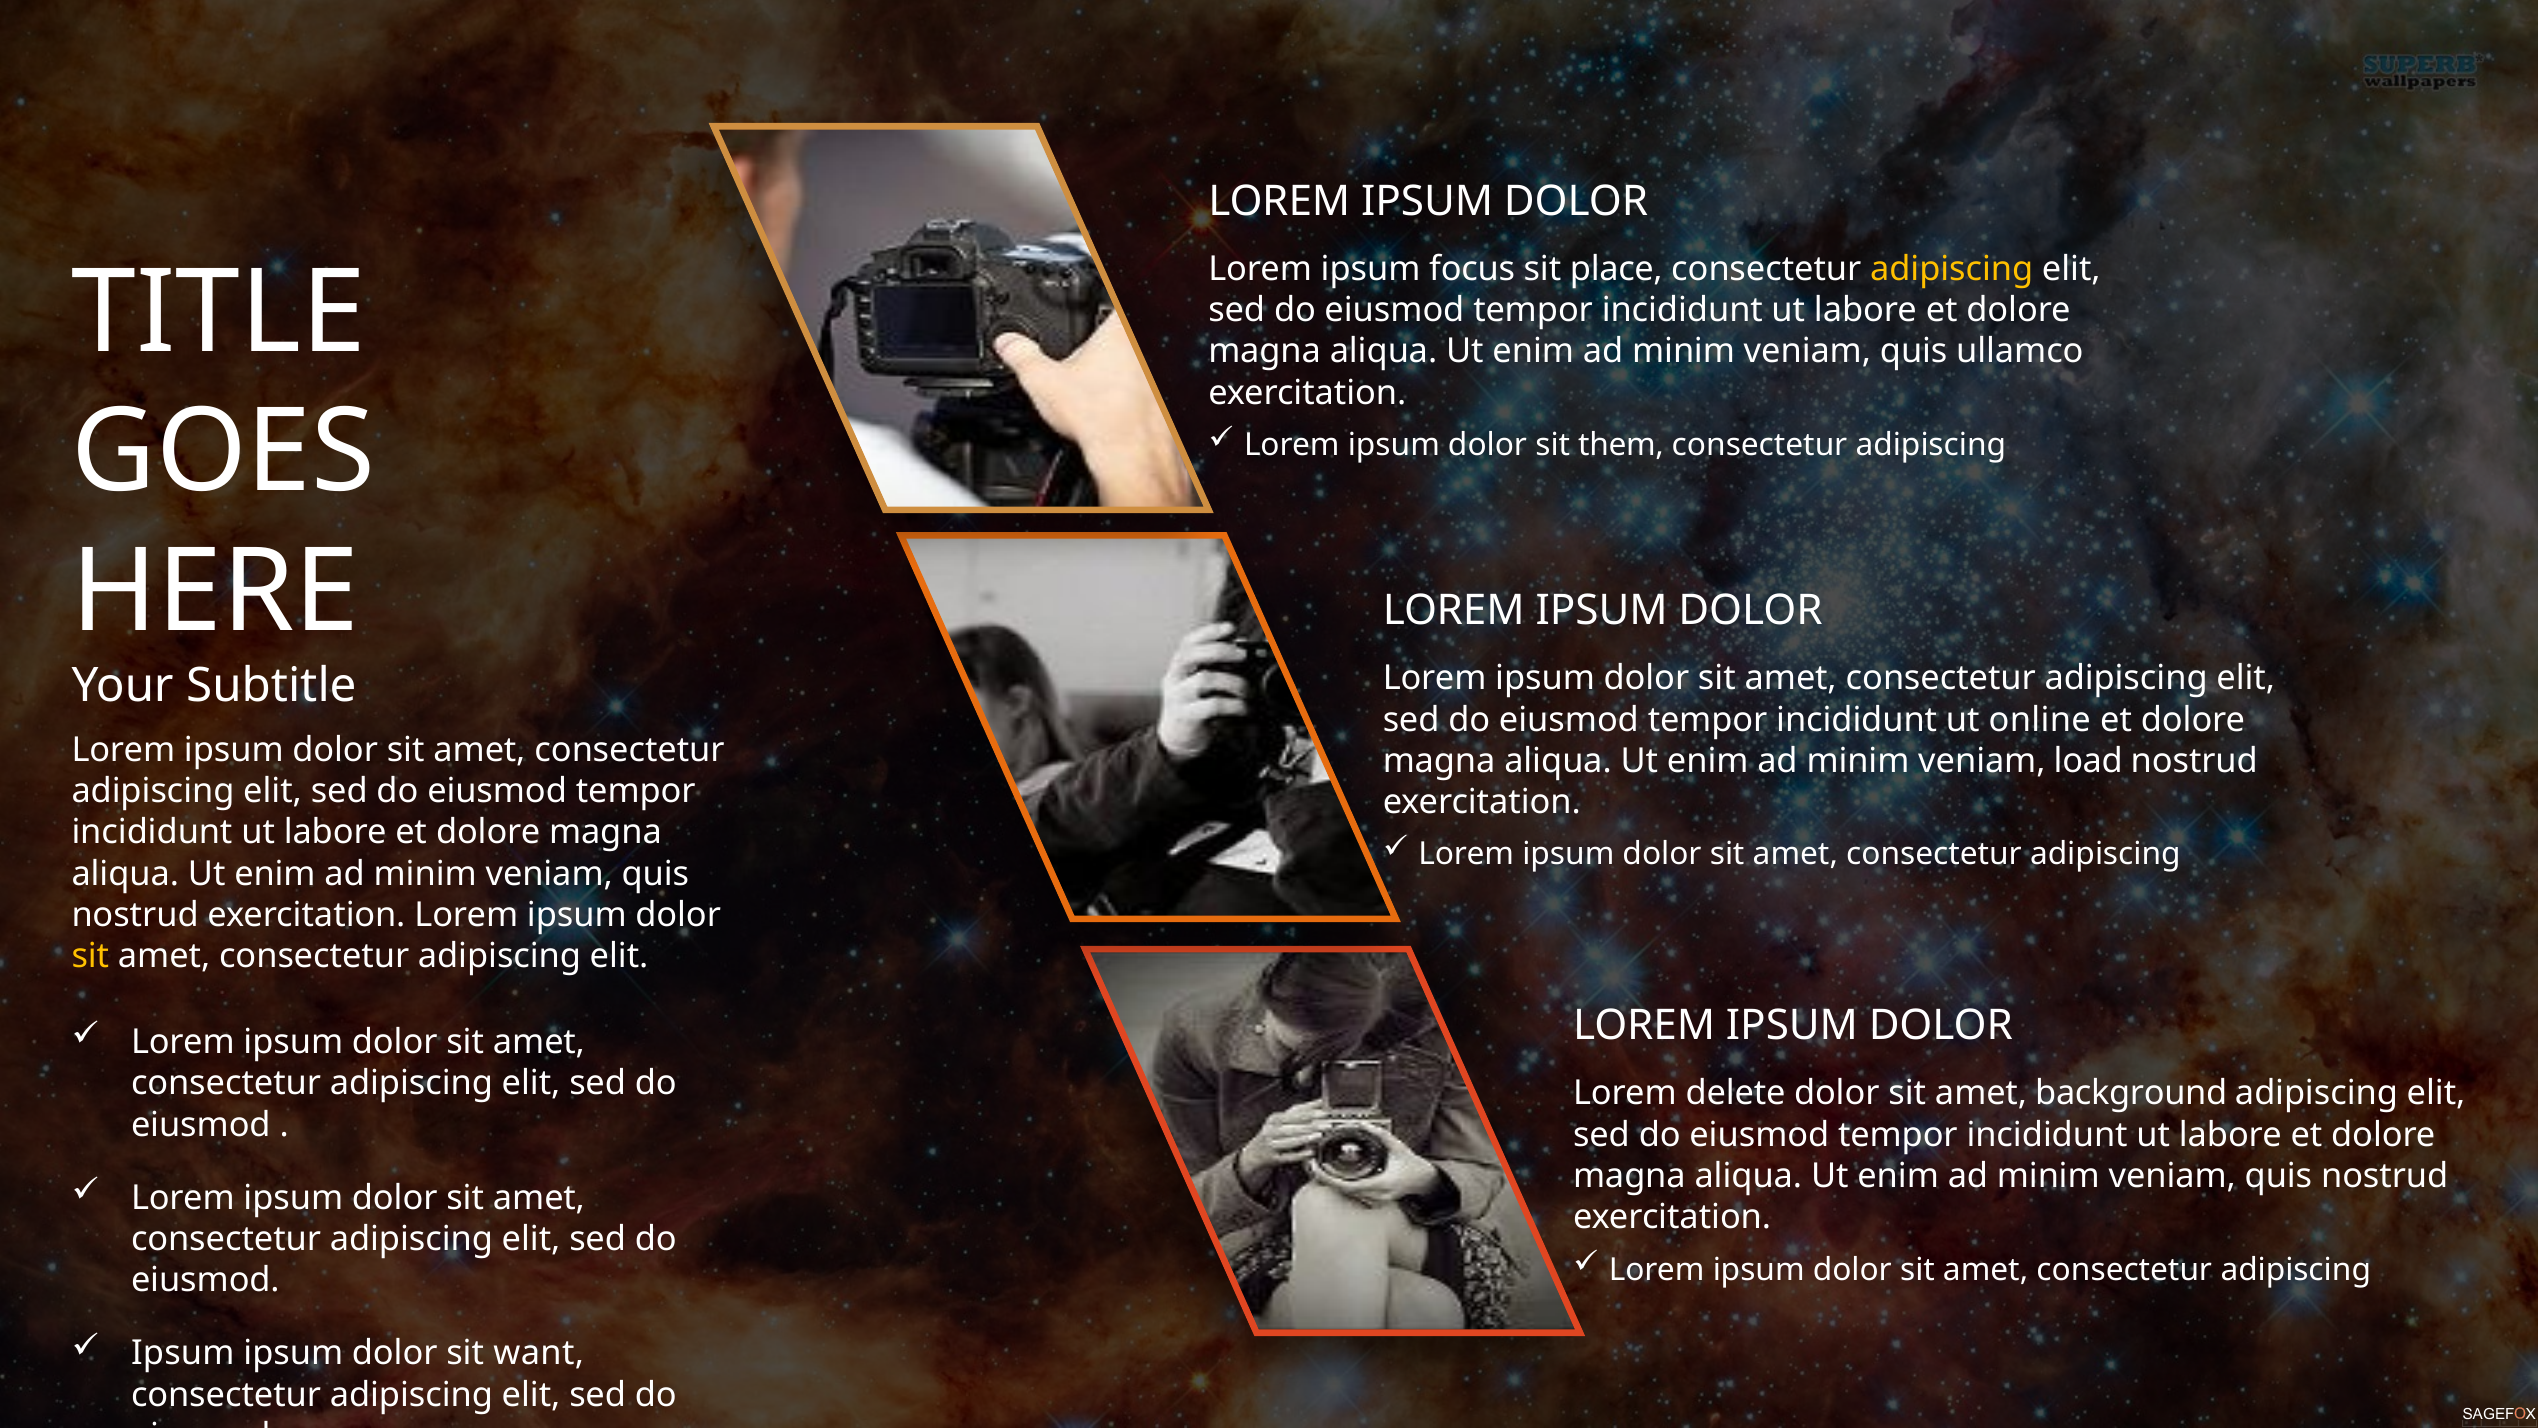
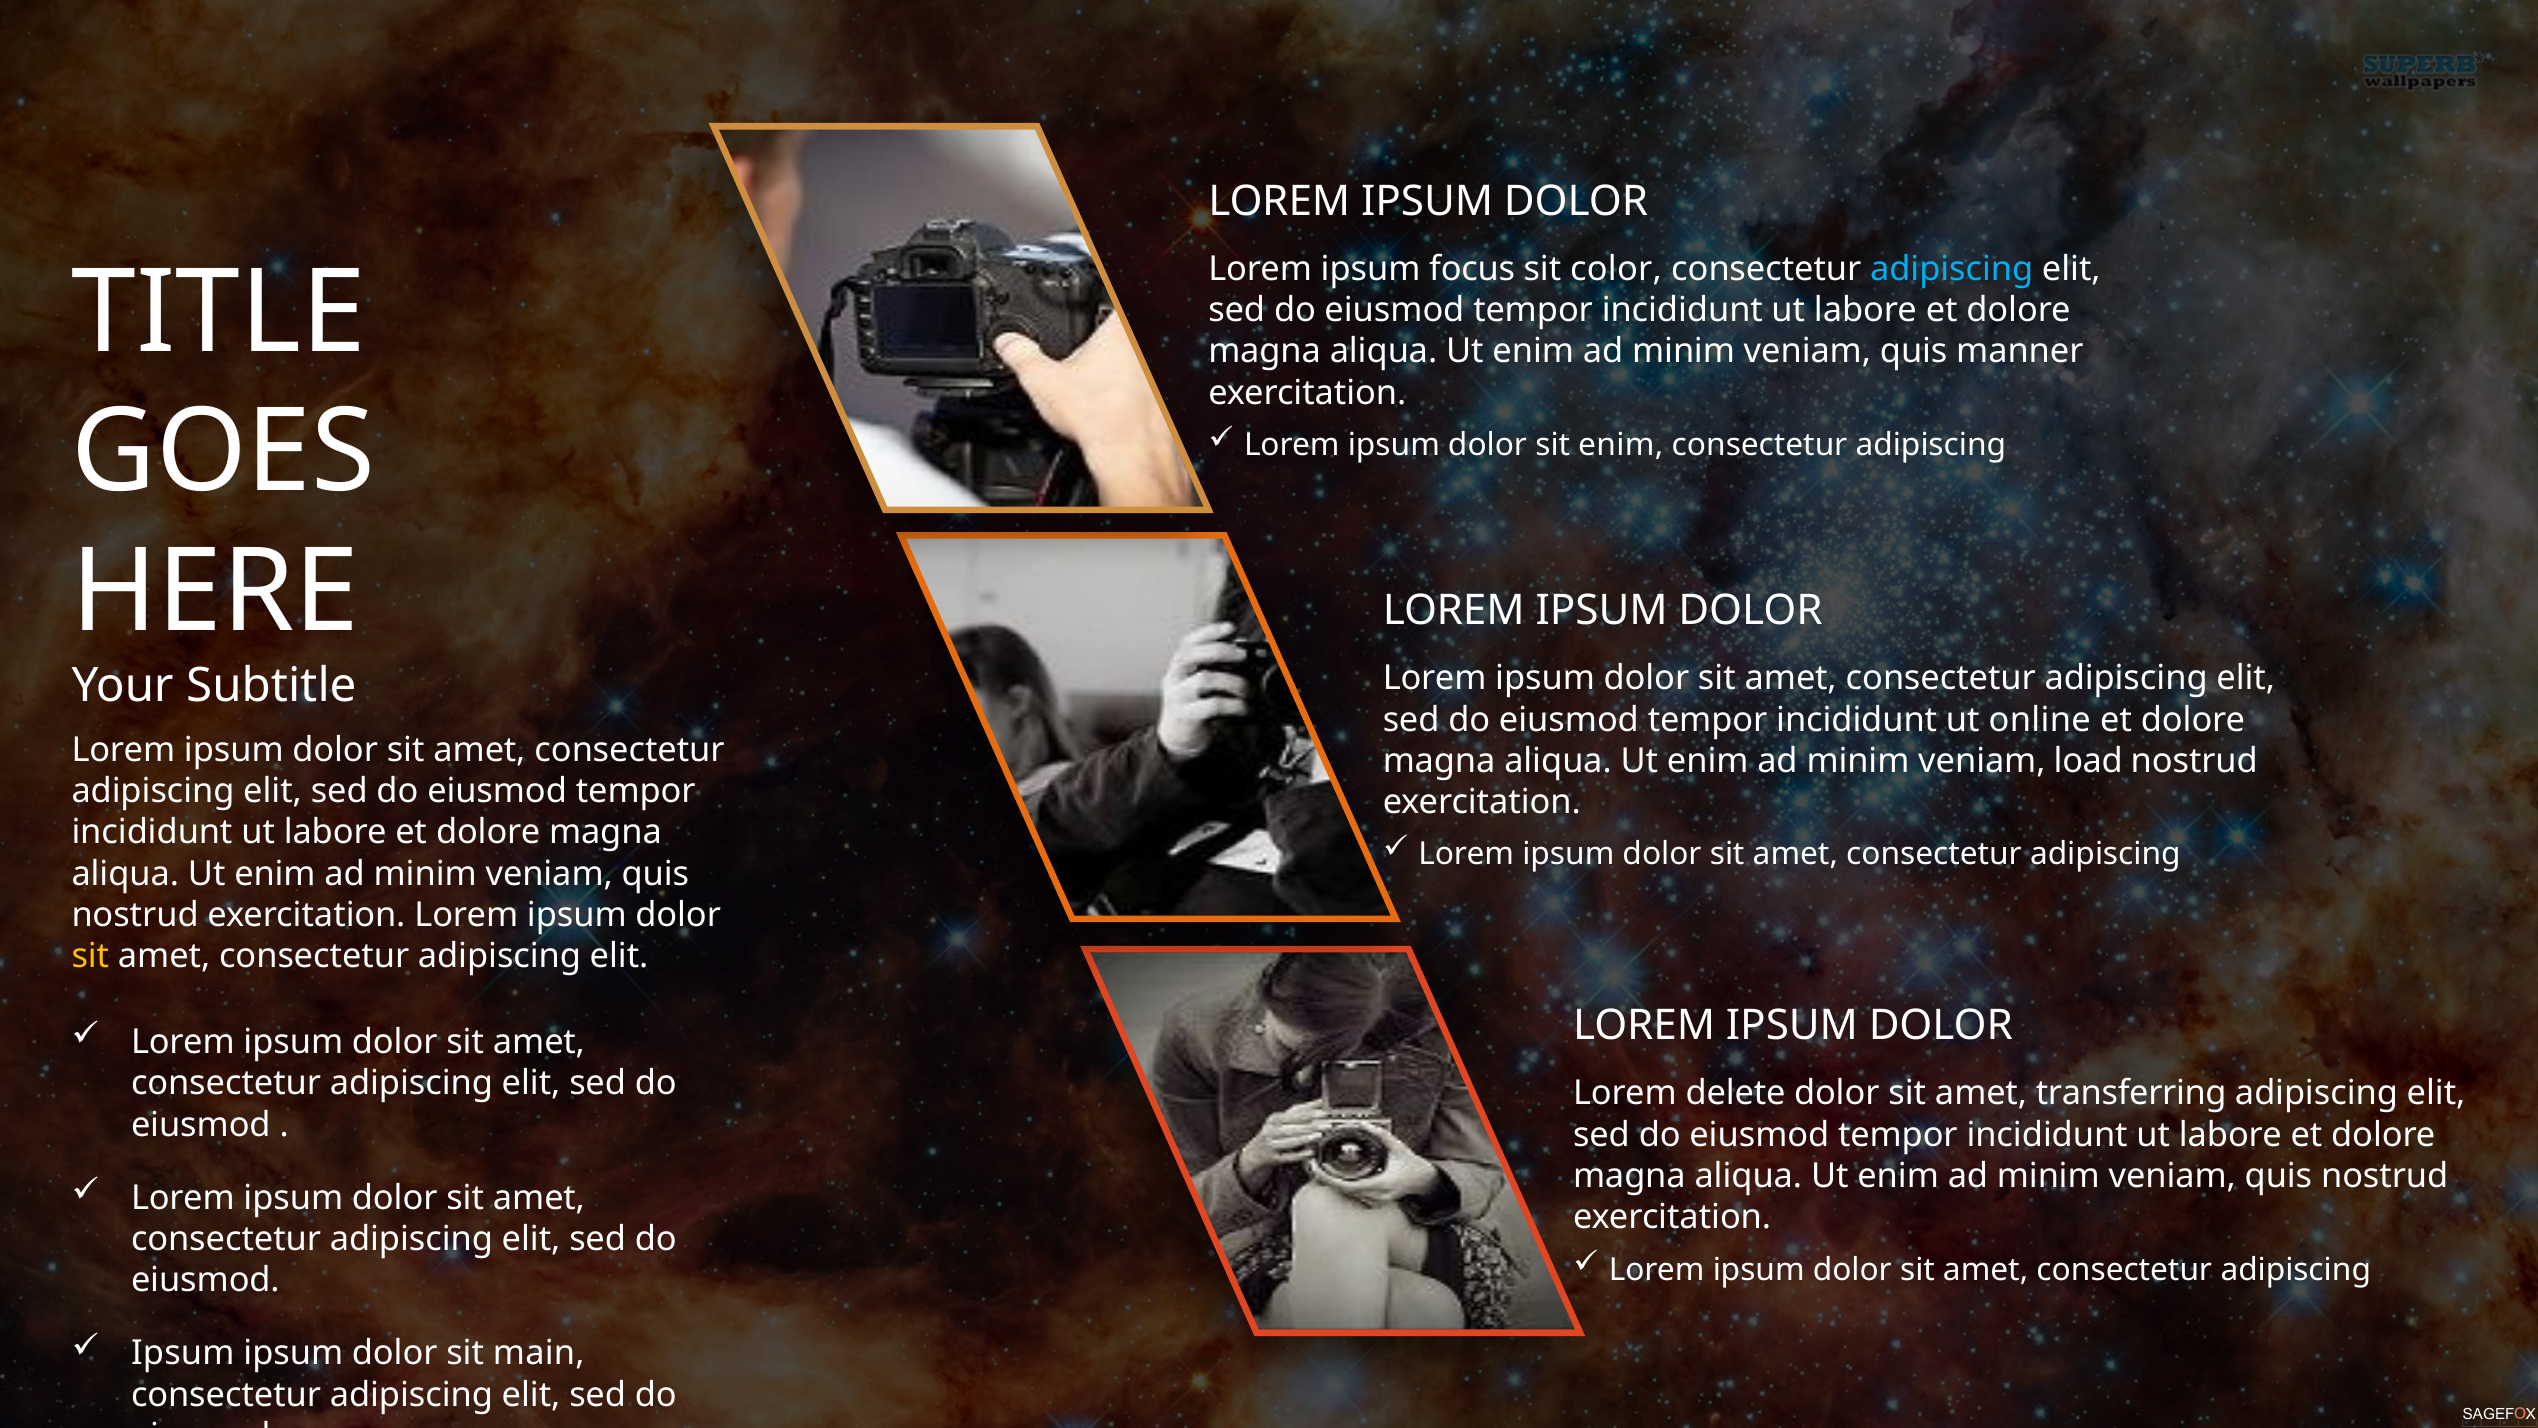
place: place -> color
adipiscing at (1952, 269) colour: yellow -> light blue
ullamco: ullamco -> manner
sit them: them -> enim
background: background -> transferring
want: want -> main
